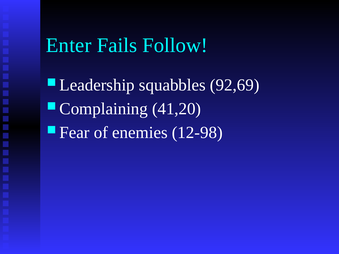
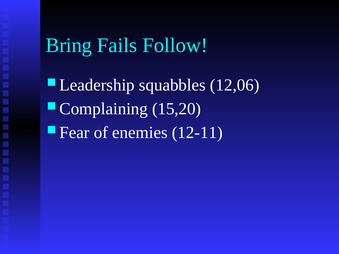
Enter: Enter -> Bring
92,69: 92,69 -> 12,06
41,20: 41,20 -> 15,20
12-98: 12-98 -> 12-11
